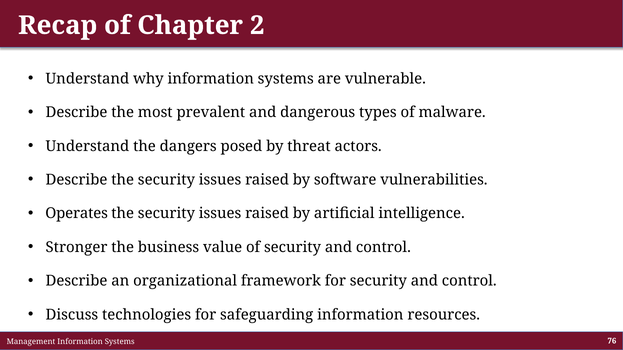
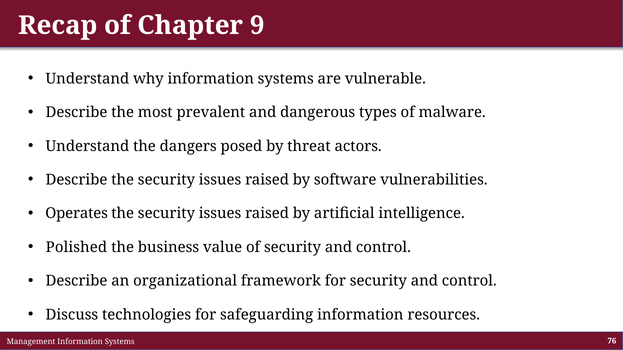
2: 2 -> 9
Stronger: Stronger -> Polished
